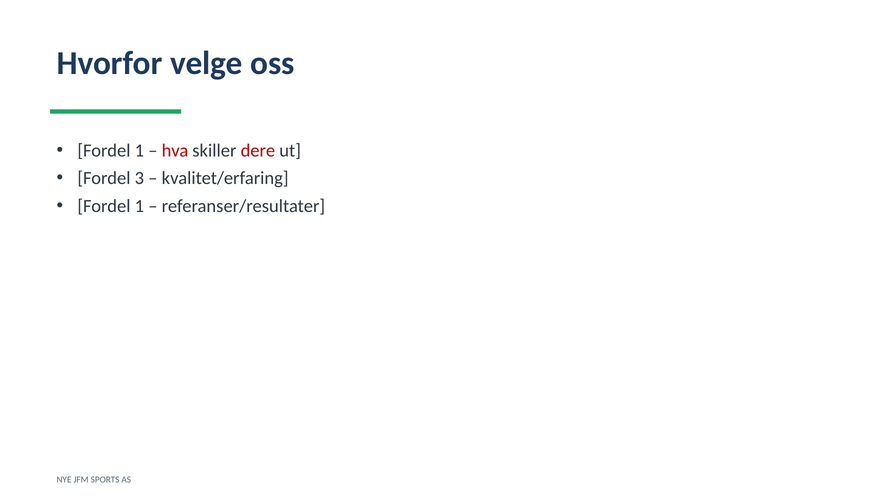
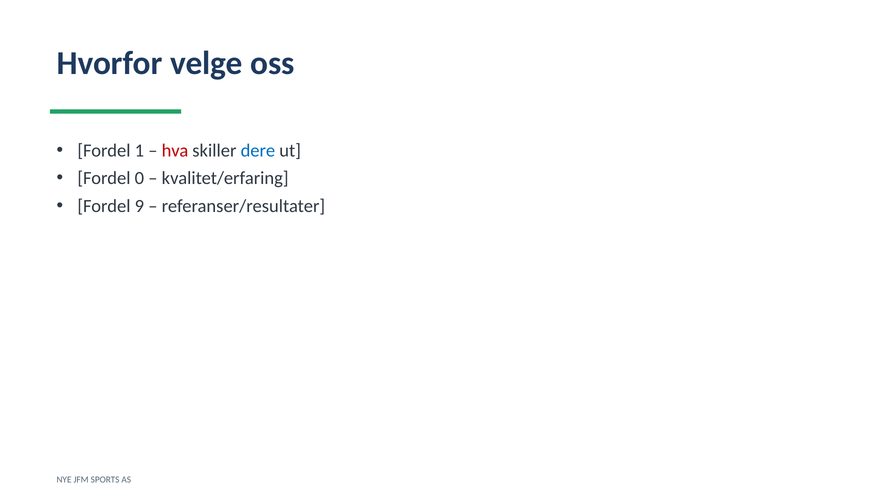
dere colour: red -> blue
3: 3 -> 0
1 at (139, 206): 1 -> 9
